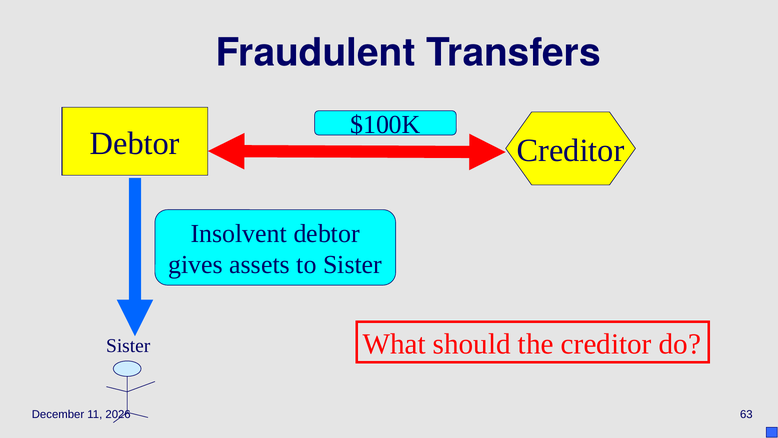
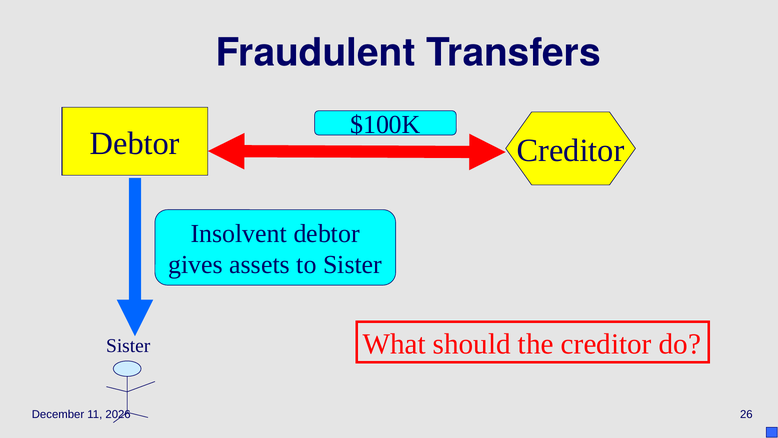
63: 63 -> 26
